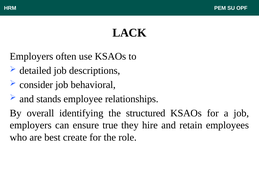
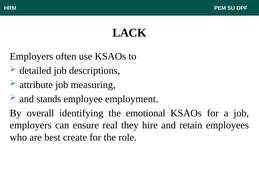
consider: consider -> attribute
behavioral: behavioral -> measuring
relationships: relationships -> employment
structured: structured -> emotional
true: true -> real
